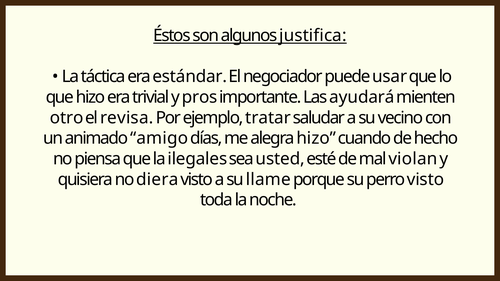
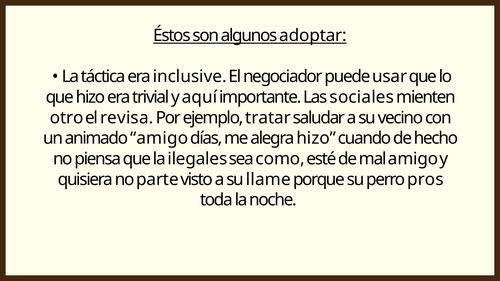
justifica: justifica -> adoptar
estándar: estándar -> inclusive
pros: pros -> aquí
ayudará: ayudará -> sociales
usted: usted -> como
mal violan: violan -> amigo
diera: diera -> parte
perro visto: visto -> pros
